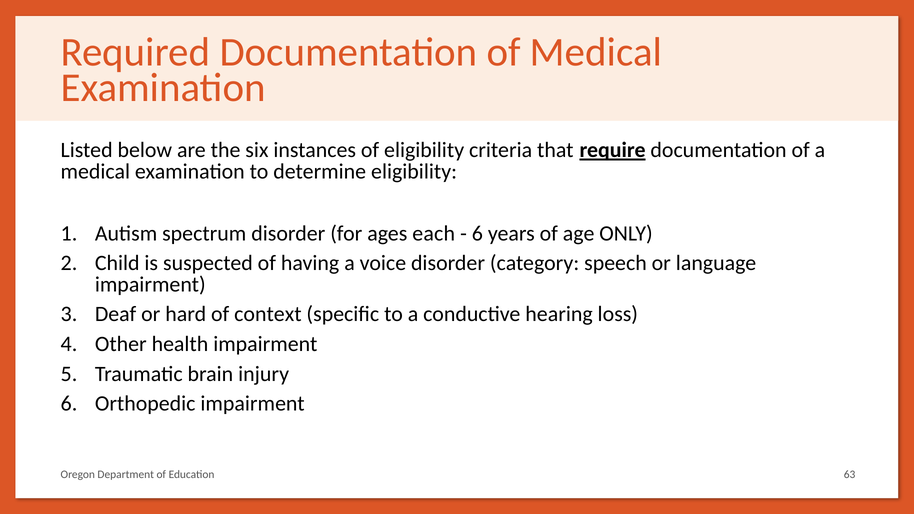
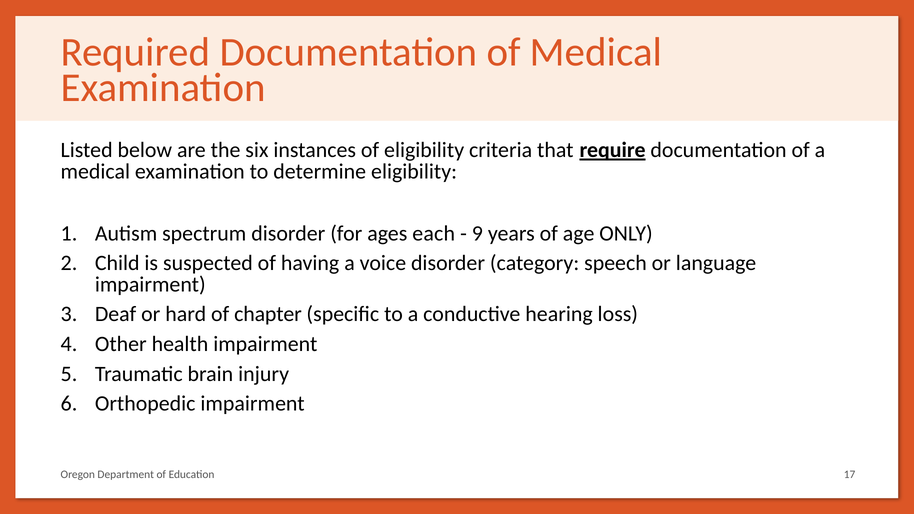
6 at (477, 233): 6 -> 9
context: context -> chapter
63: 63 -> 17
